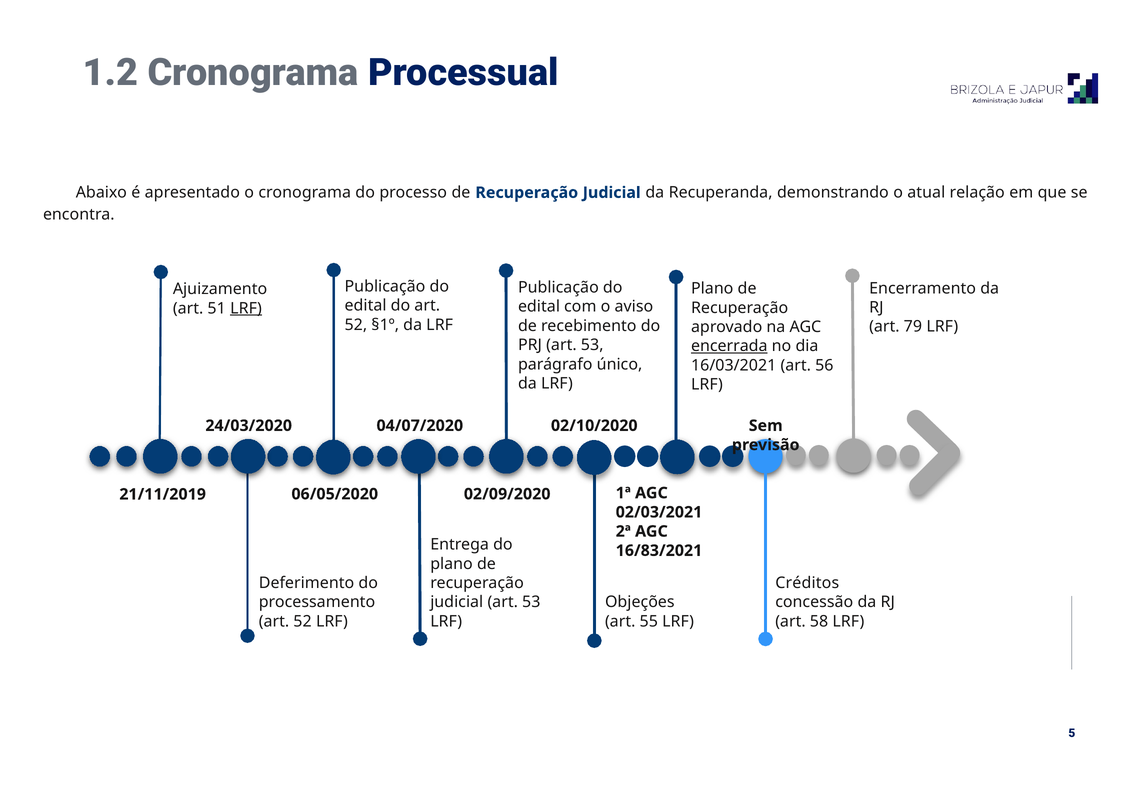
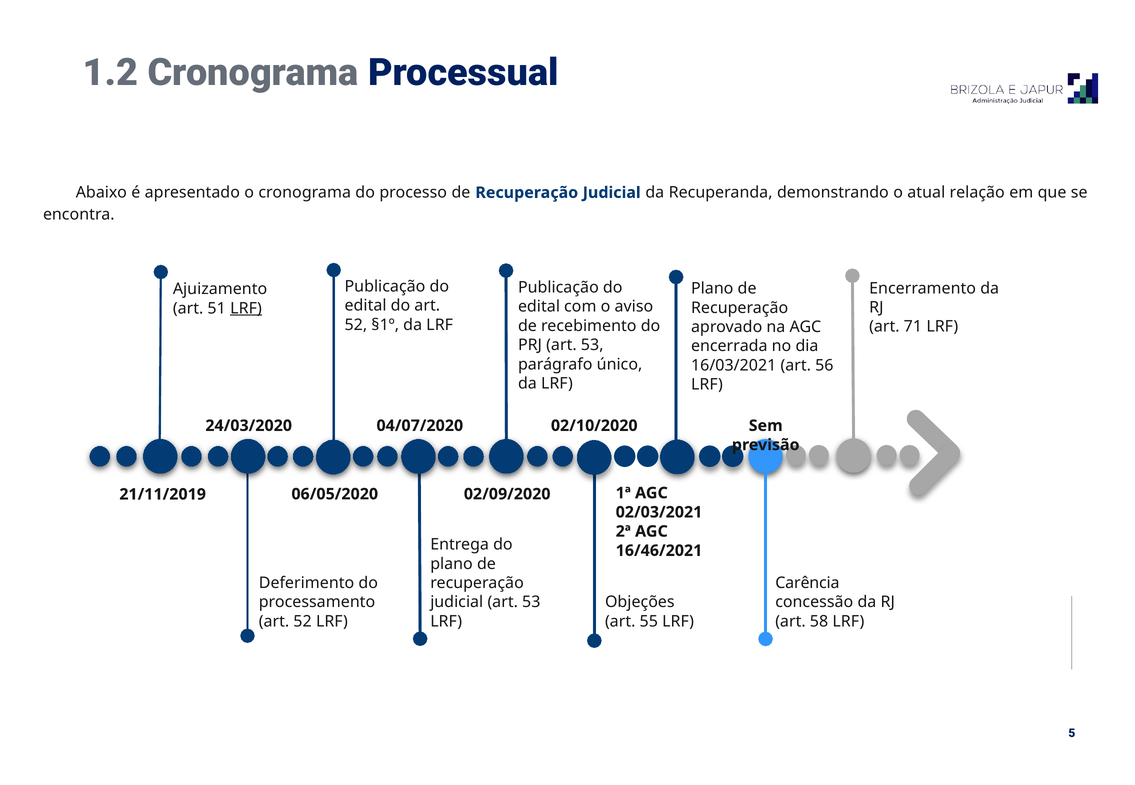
79: 79 -> 71
encerrada underline: present -> none
16/83/2021: 16/83/2021 -> 16/46/2021
Créditos: Créditos -> Carência
